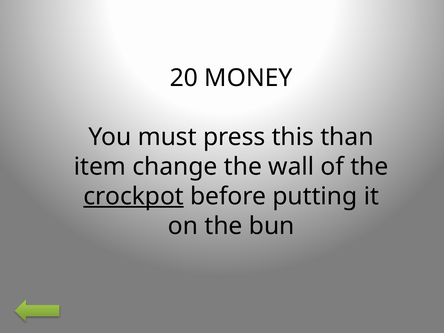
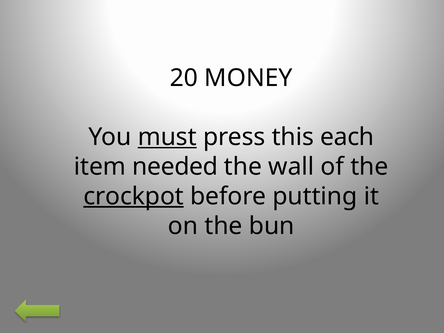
must underline: none -> present
than: than -> each
change: change -> needed
